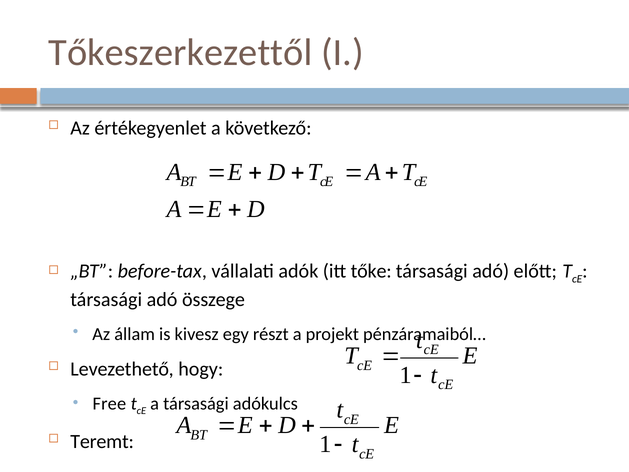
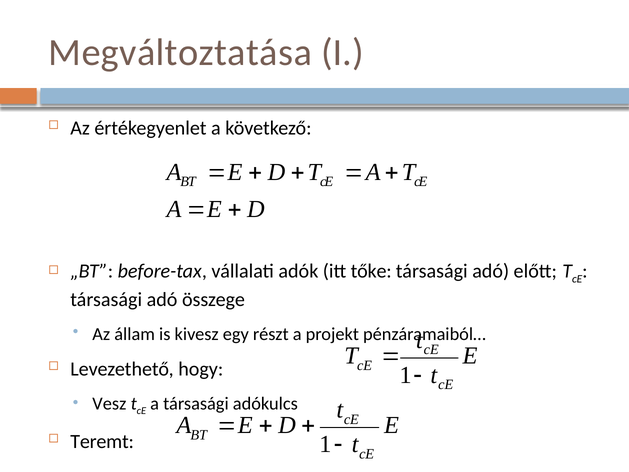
Tőkeszerkezettől: Tőkeszerkezettől -> Megváltoztatása
Free: Free -> Vesz
